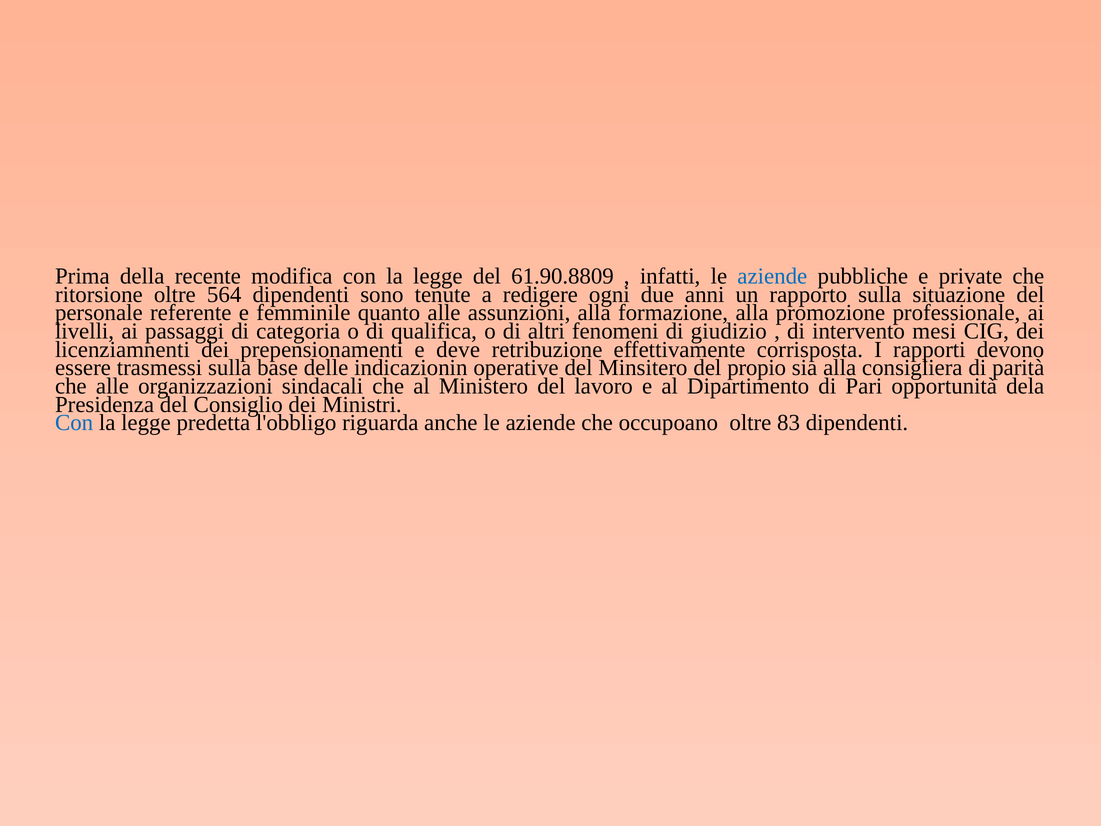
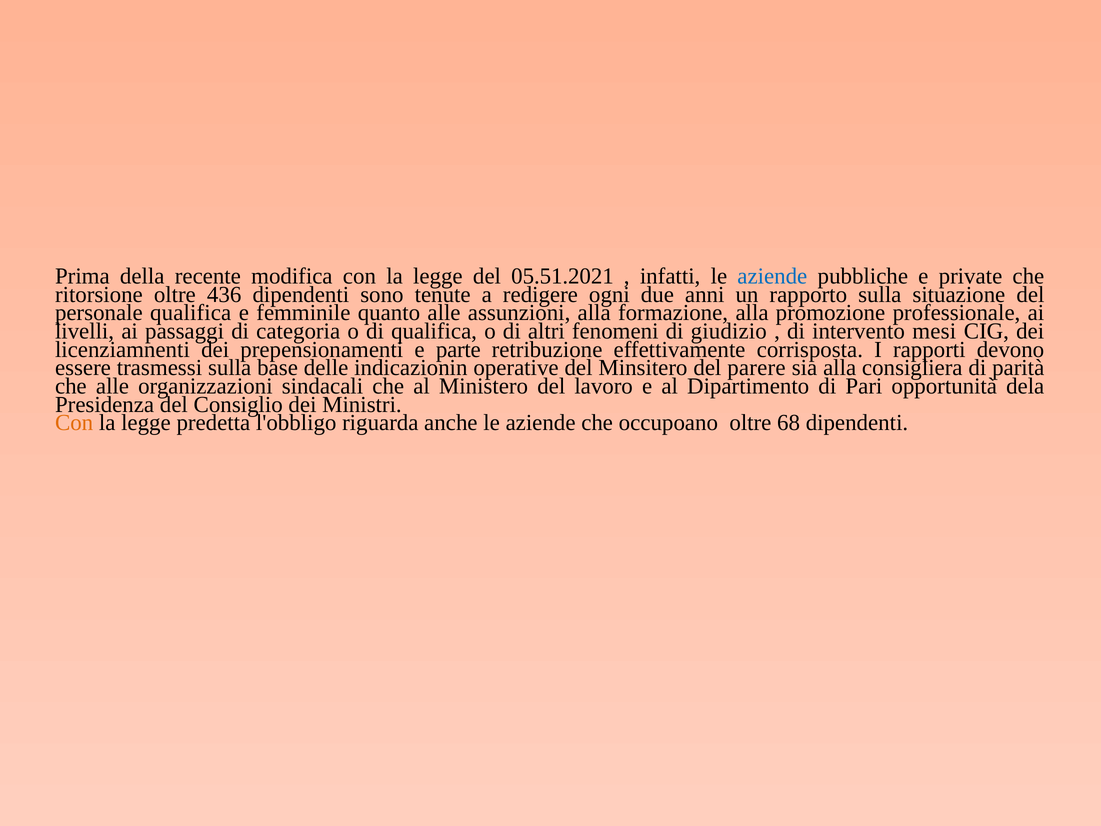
61.90.8809: 61.90.8809 -> 05.51.2021
564: 564 -> 436
personale referente: referente -> qualifica
deve: deve -> parte
propio: propio -> parere
Con at (74, 423) colour: blue -> orange
83: 83 -> 68
